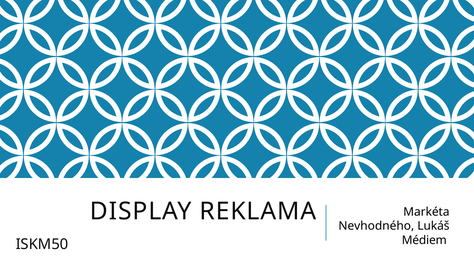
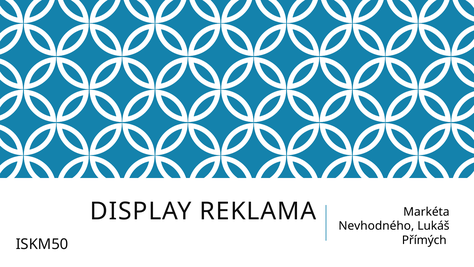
Médiem: Médiem -> Přímých
